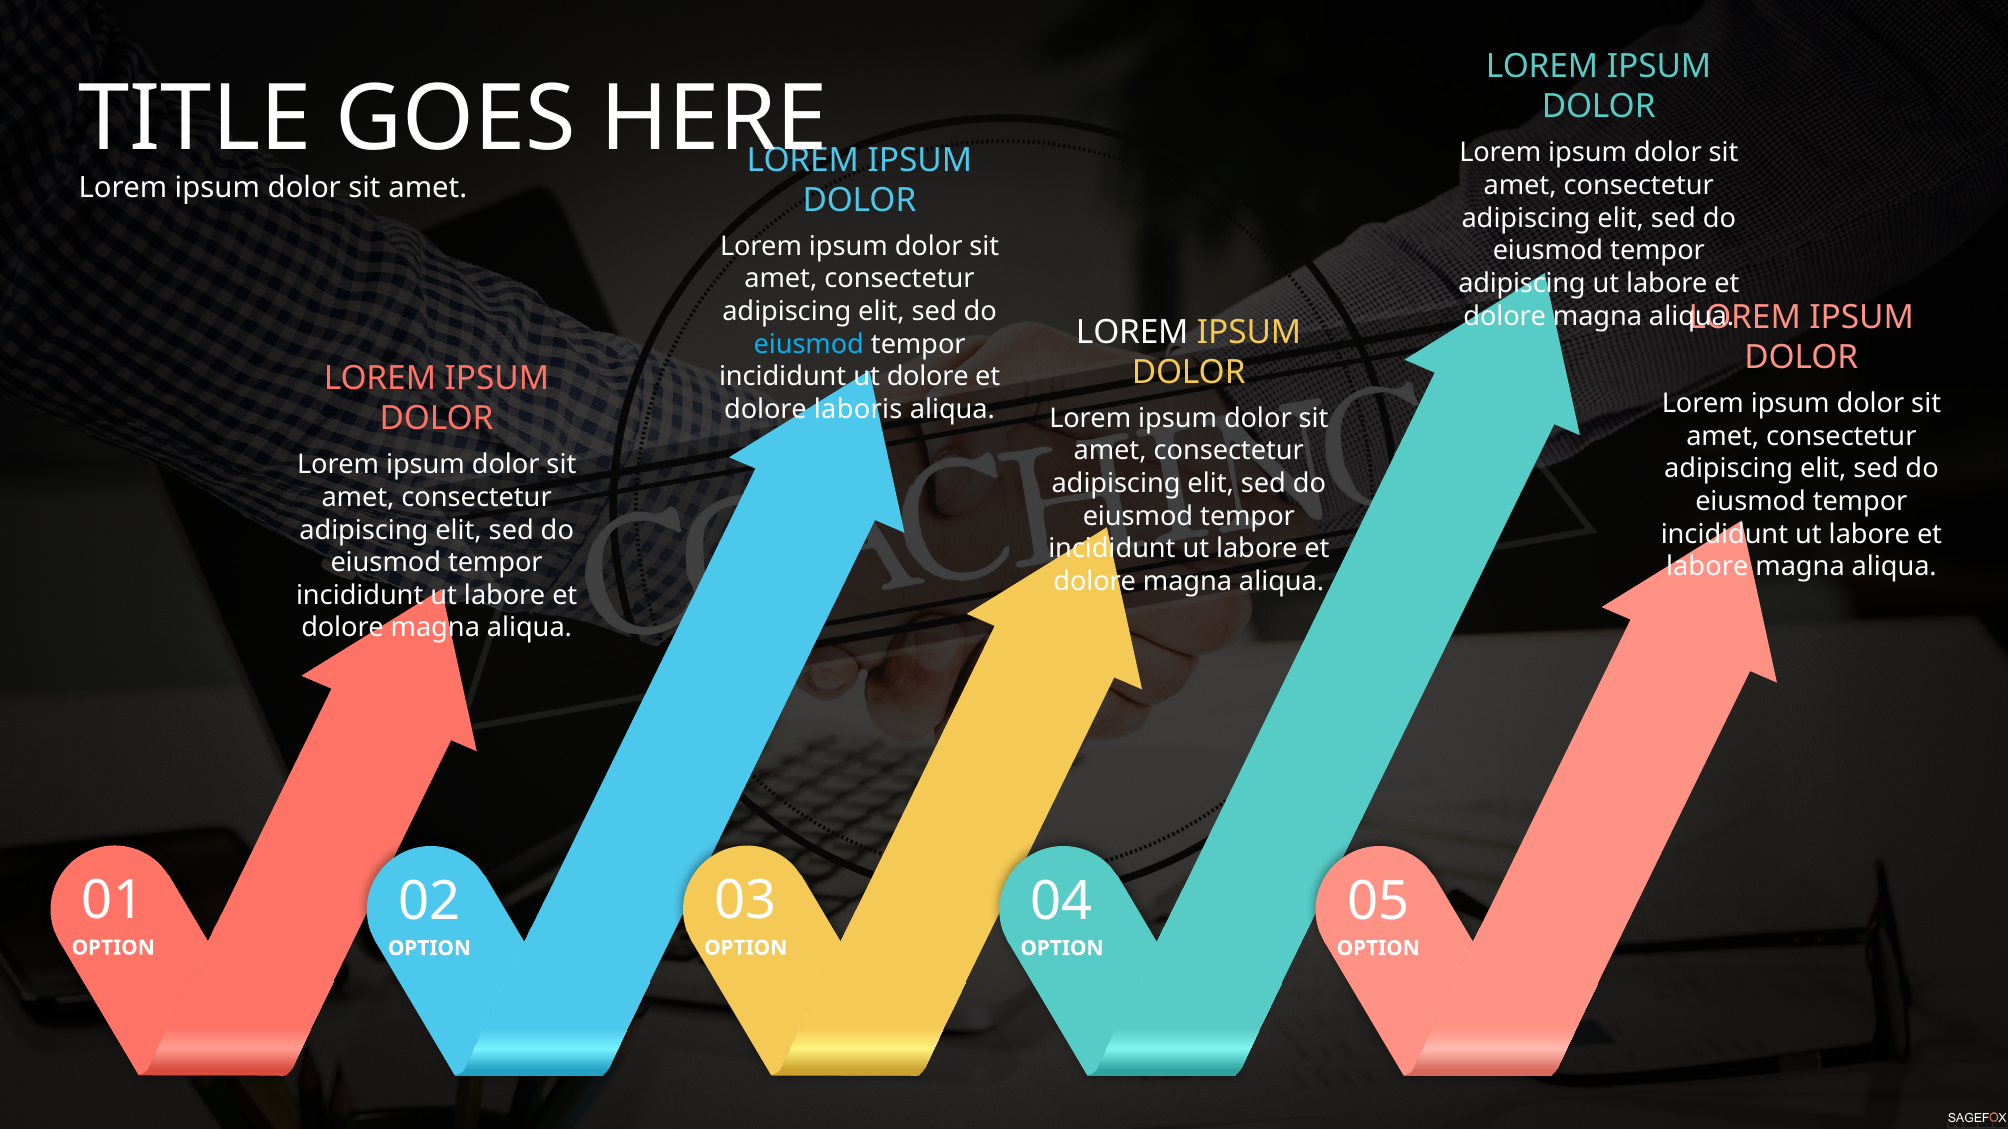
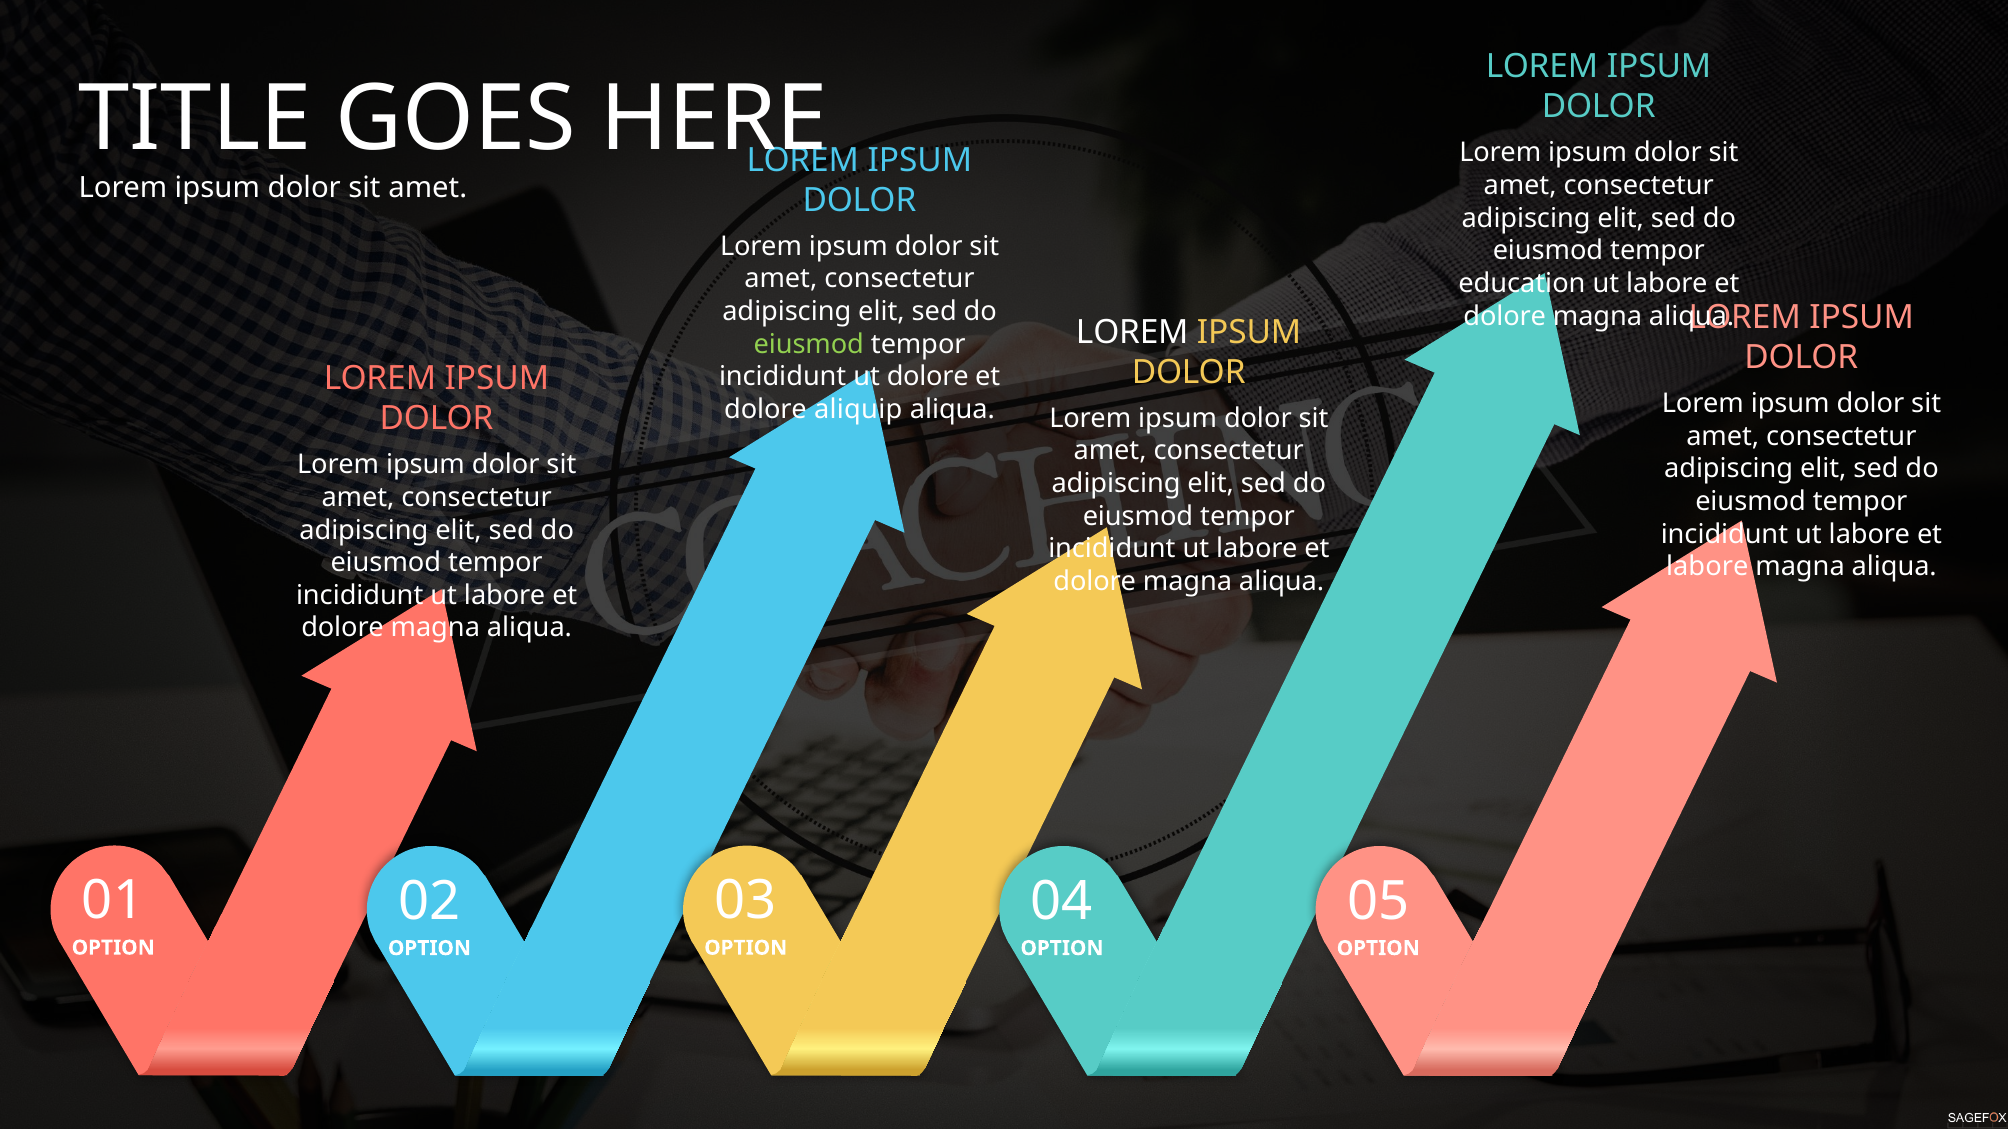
adipiscing at (1522, 284): adipiscing -> education
eiusmod at (809, 344) colour: light blue -> light green
laboris: laboris -> aliquip
